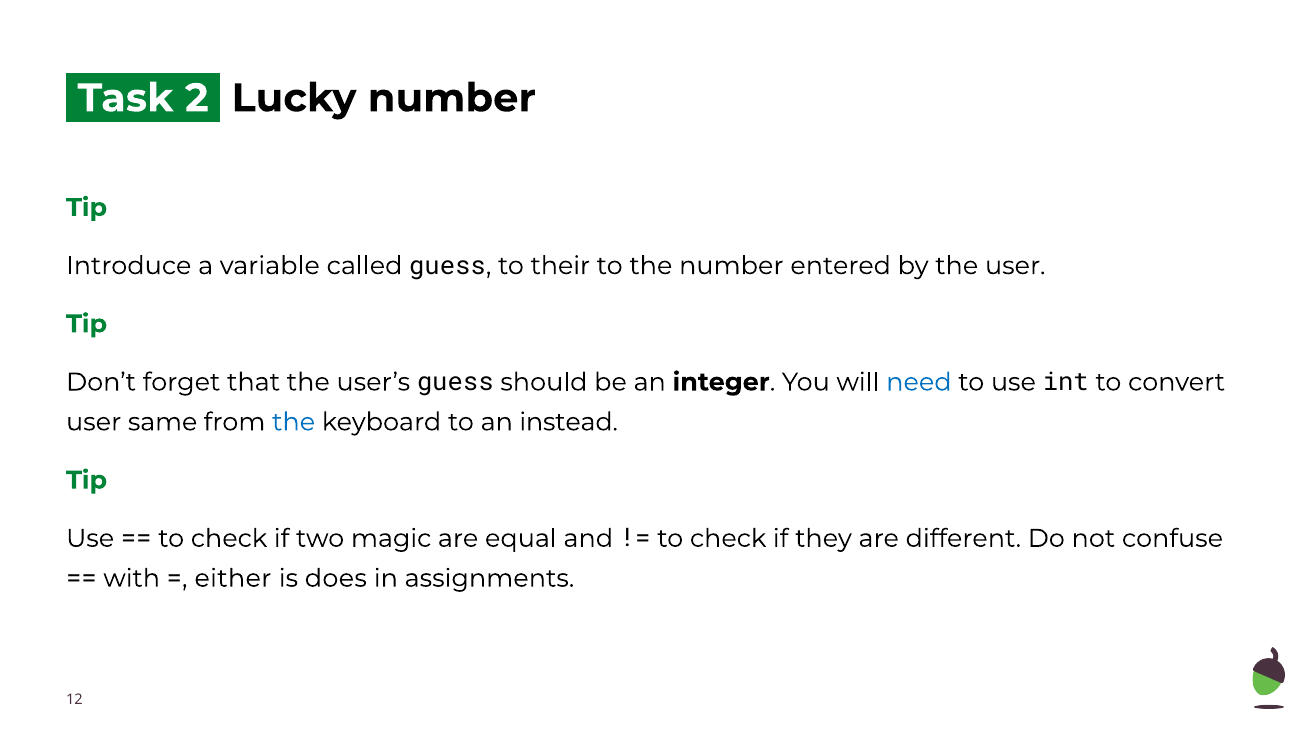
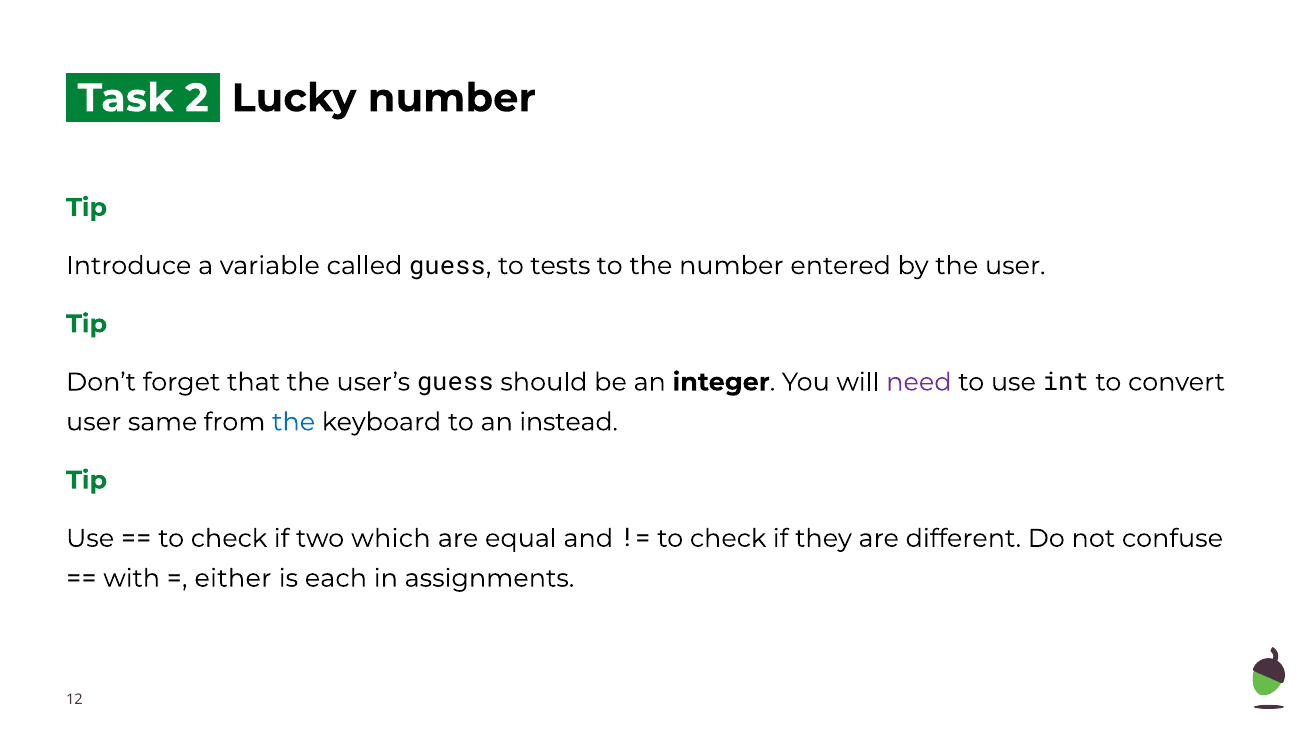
their: their -> tests
need colour: blue -> purple
magic: magic -> which
does: does -> each
